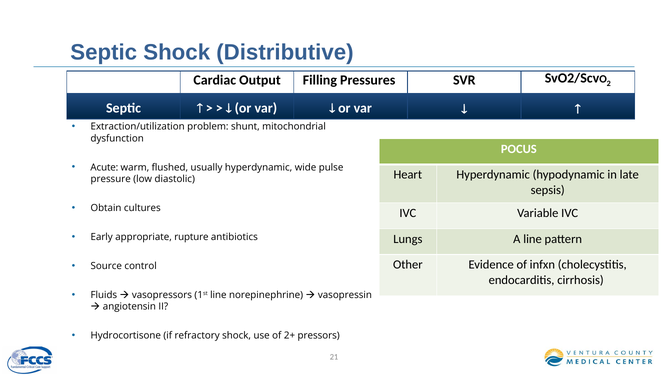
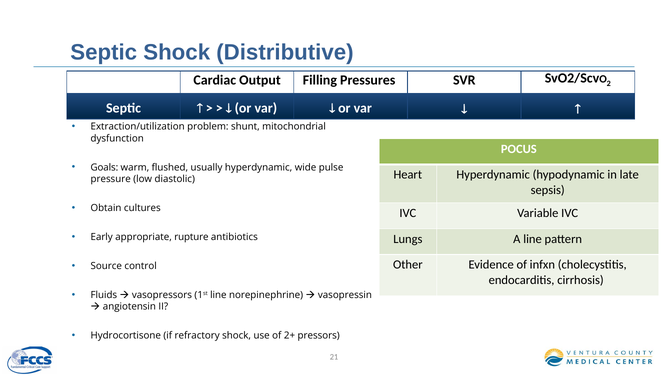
Acute: Acute -> Goals
